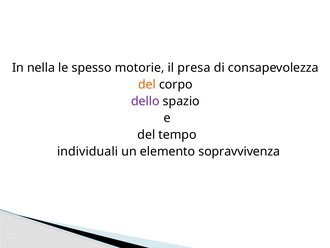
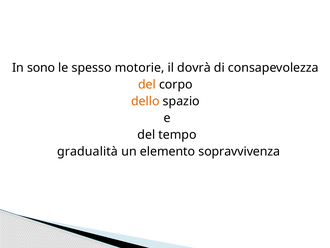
nella: nella -> sono
presa: presa -> dovrà
dello colour: purple -> orange
individuali: individuali -> gradualità
